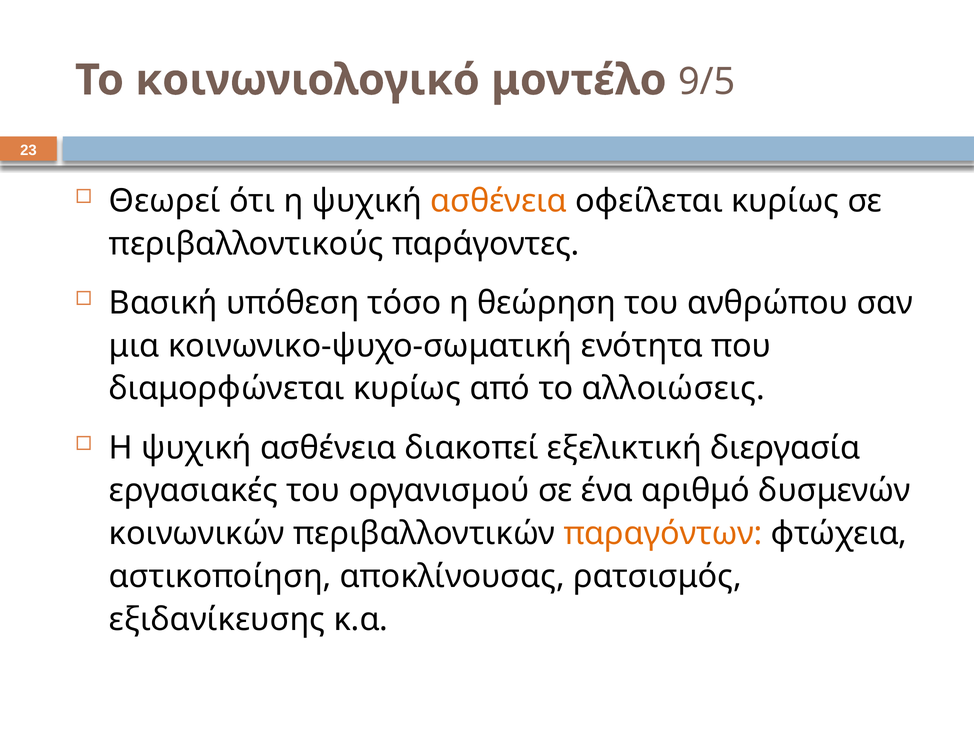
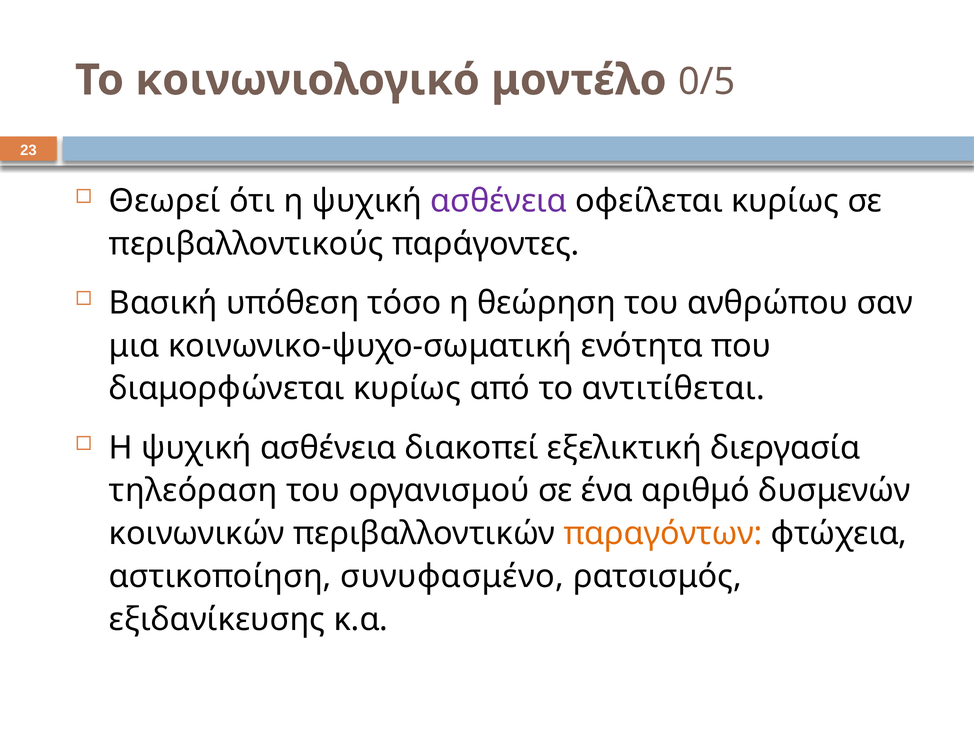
9/5: 9/5 -> 0/5
ασθένεια at (499, 201) colour: orange -> purple
αλλοιώσεις: αλλοιώσεις -> αντιτίθεται
εργασιακές: εργασιακές -> τηλεόραση
αποκλίνουσας: αποκλίνουσας -> συνυφασμένο
